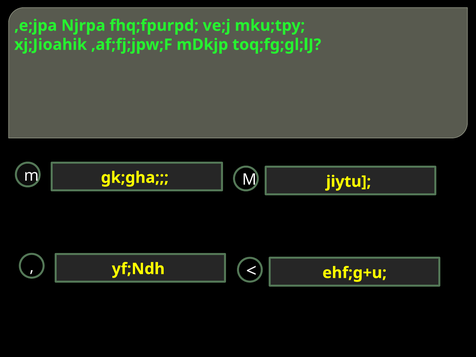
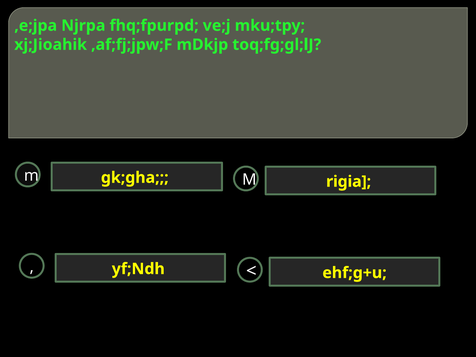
jiytu: jiytu -> rigia
